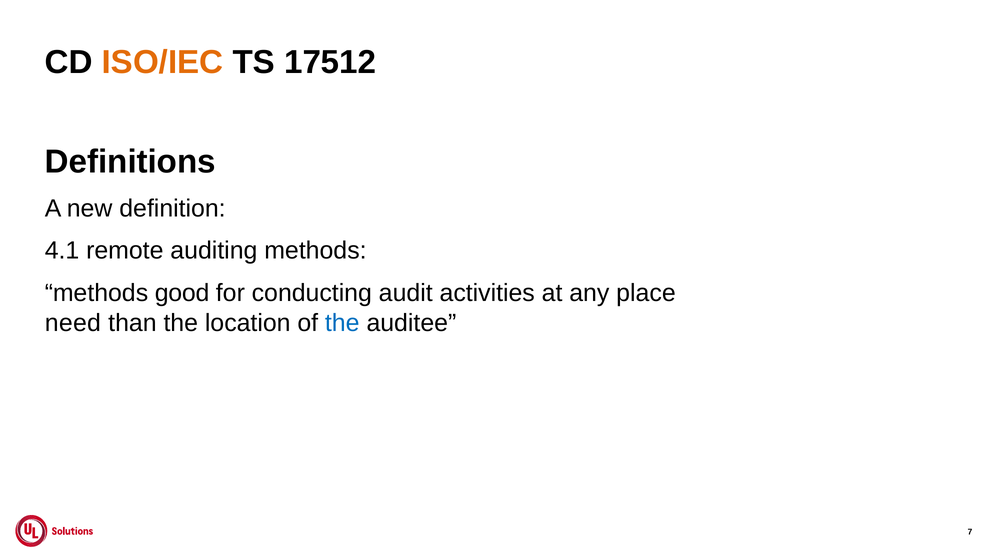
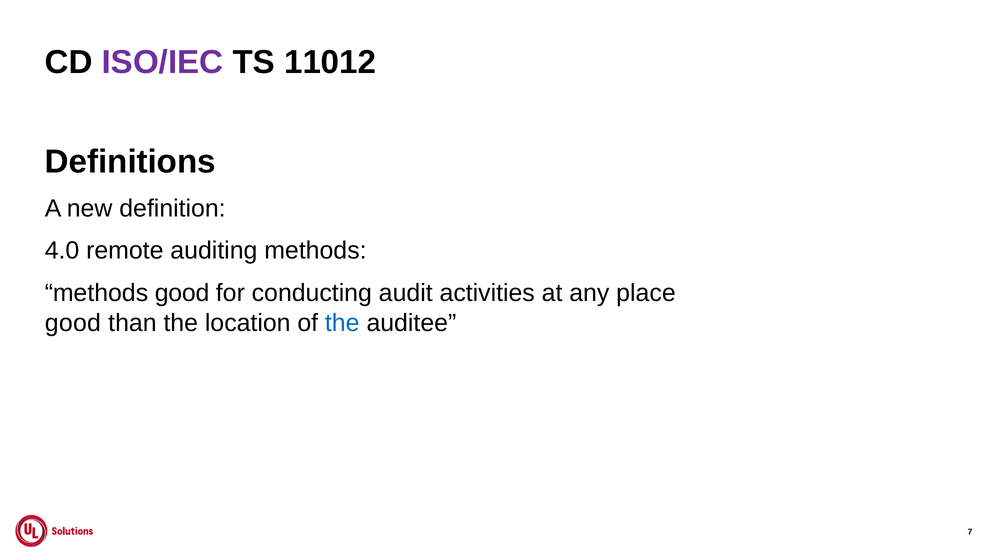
ISO/IEC colour: orange -> purple
17512: 17512 -> 11012
4.1: 4.1 -> 4.0
need at (73, 323): need -> good
